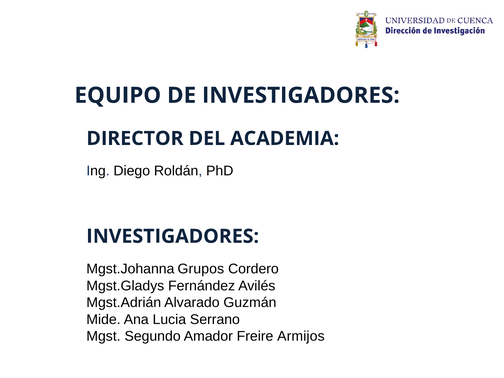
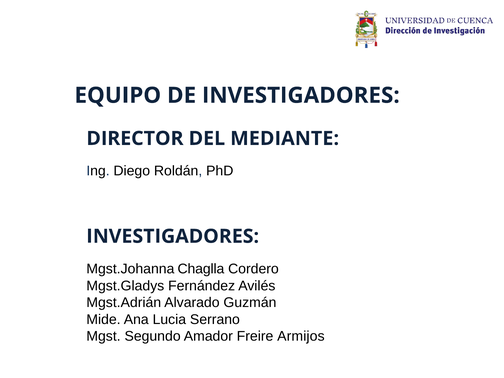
ACADEMIA: ACADEMIA -> MEDIANTE
Grupos: Grupos -> Chaglla
